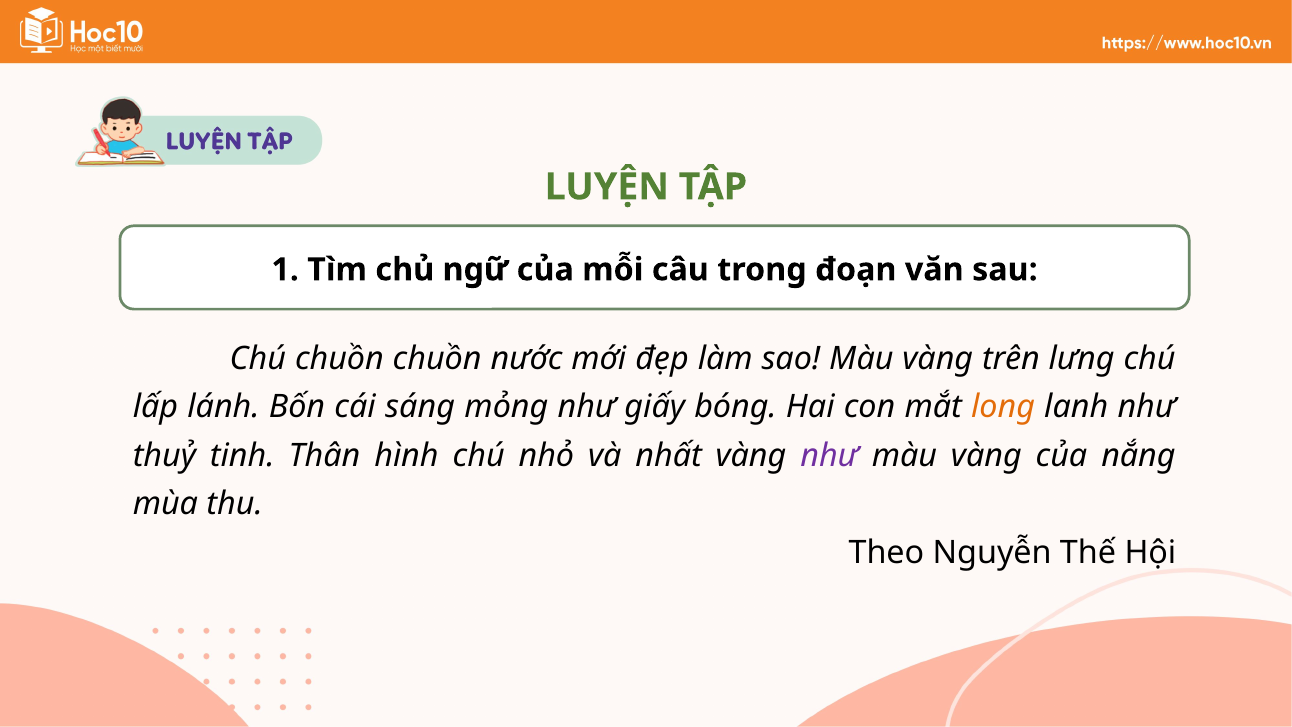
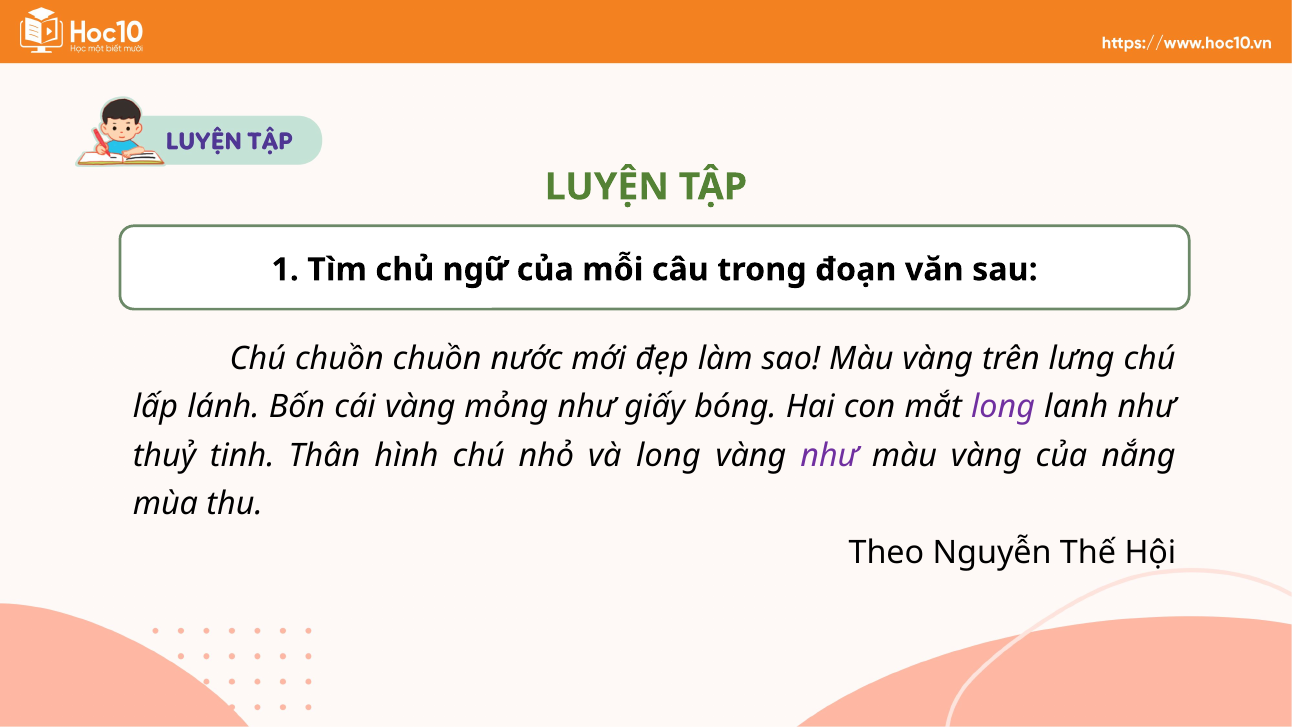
cái sáng: sáng -> vàng
long at (1003, 407) colour: orange -> purple
và nhất: nhất -> long
